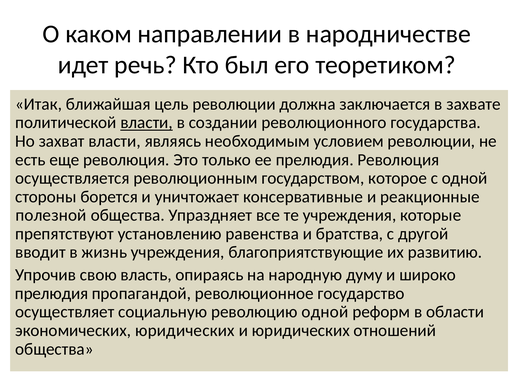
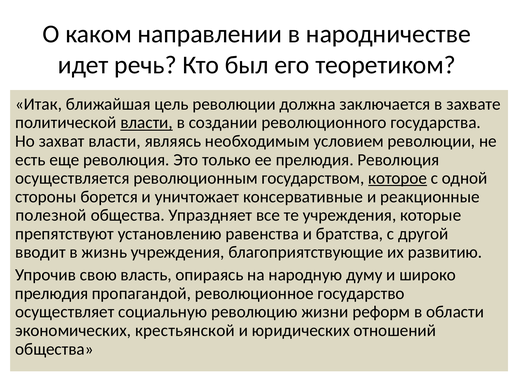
которое underline: none -> present
революцию одной: одной -> жизни
экономических юридических: юридических -> крестьянской
